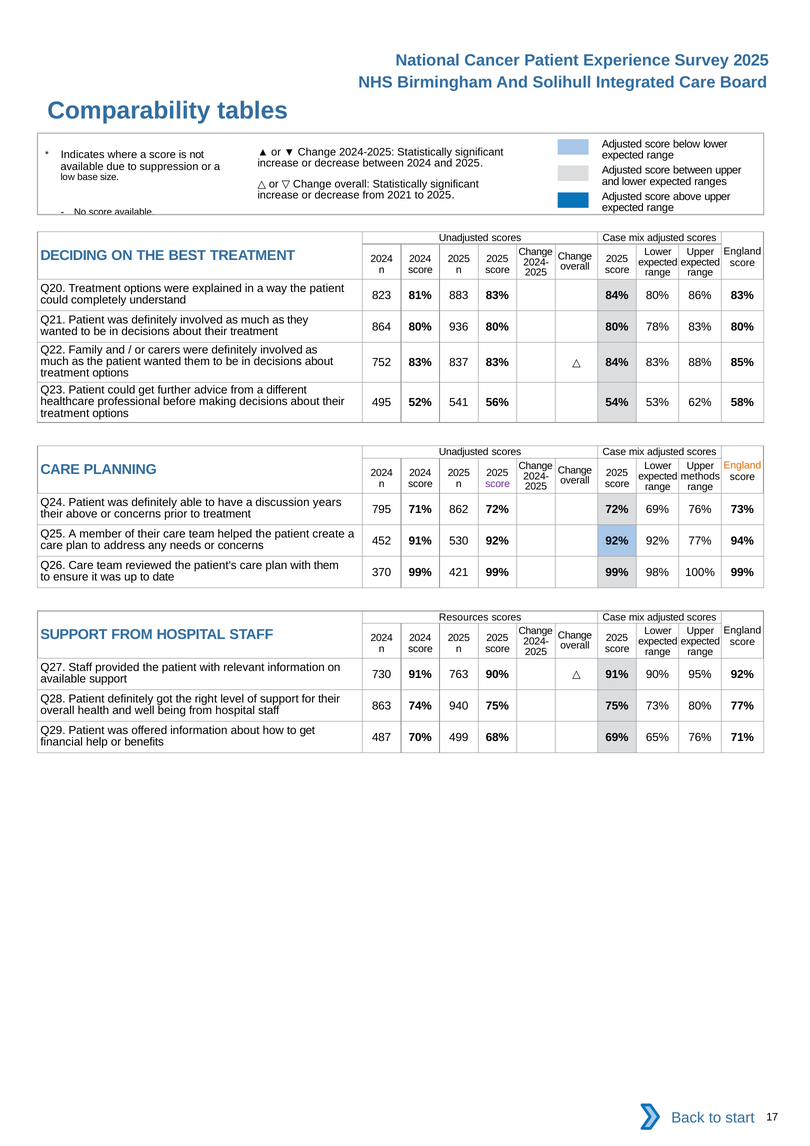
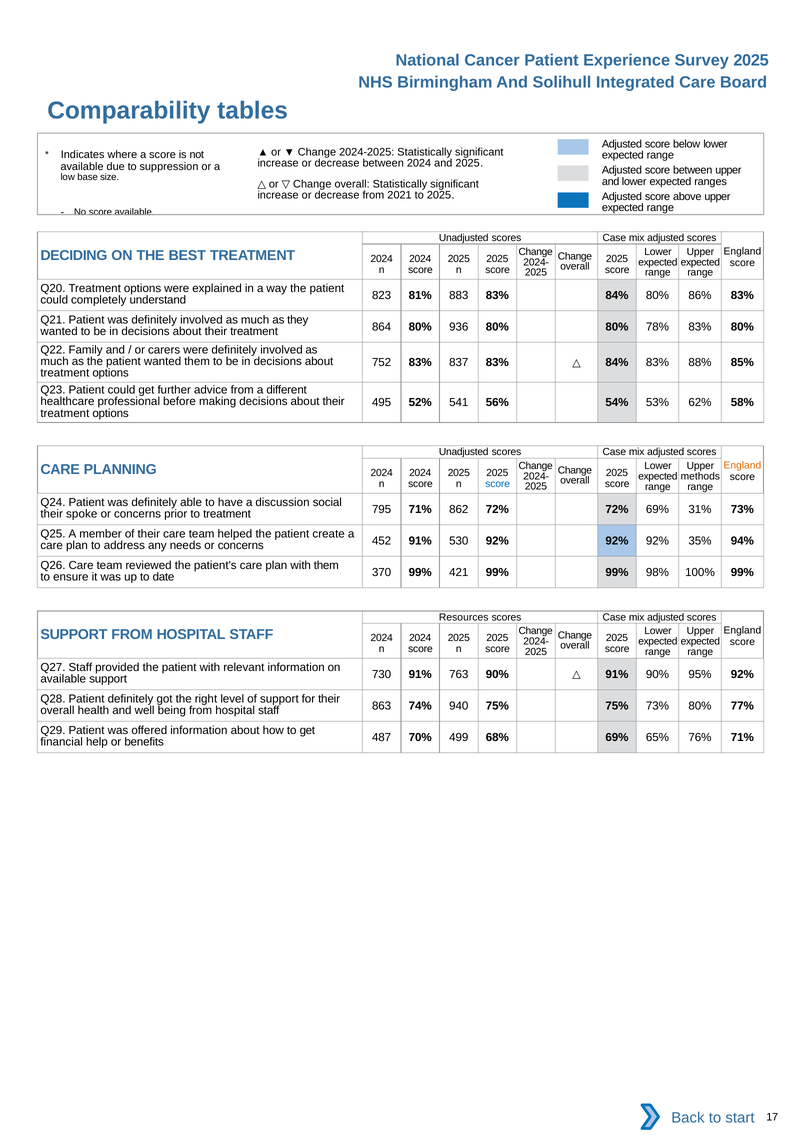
score at (498, 484) colour: purple -> blue
years: years -> social
their above: above -> spoke
69% 76%: 76% -> 31%
92% 77%: 77% -> 35%
